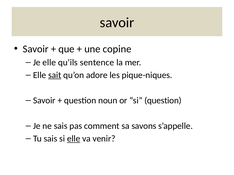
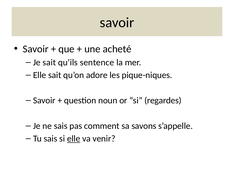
copine: copine -> acheté
Je elle: elle -> sait
sait at (55, 75) underline: present -> none
si question: question -> regardes
